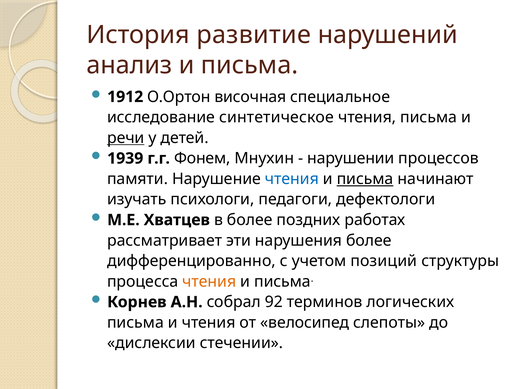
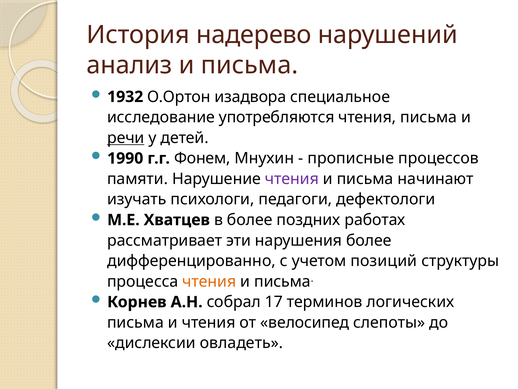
развитие: развитие -> надерево
1912: 1912 -> 1932
височная: височная -> изадвора
синтетическое: синтетическое -> употребляются
1939: 1939 -> 1990
нарушении: нарушении -> прописные
чтения at (292, 179) colour: blue -> purple
письма at (365, 179) underline: present -> none
92: 92 -> 17
стечении: стечении -> овладеть
